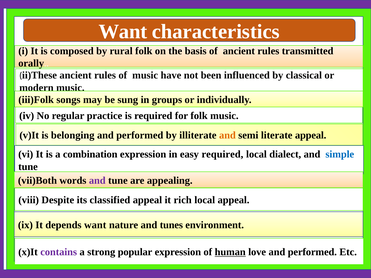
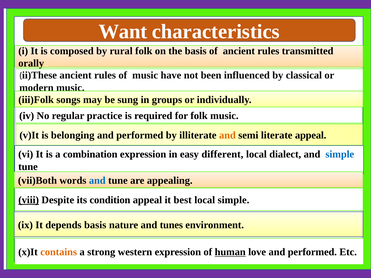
easy required: required -> different
and at (97, 181) colour: purple -> blue
viii underline: none -> present
classified: classified -> condition
rich: rich -> best
local appeal: appeal -> simple
depends want: want -> basis
contains colour: purple -> orange
popular: popular -> western
